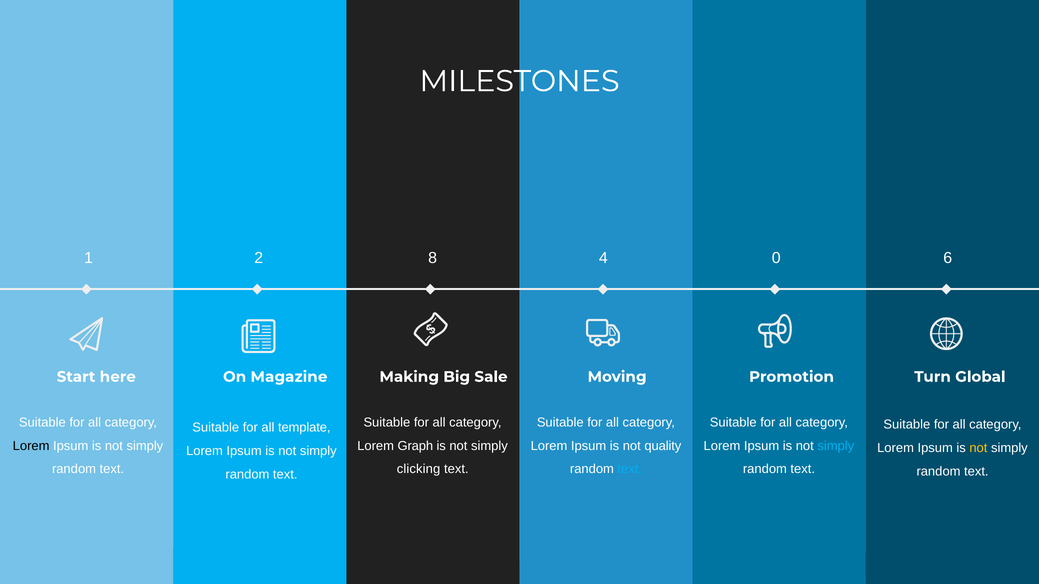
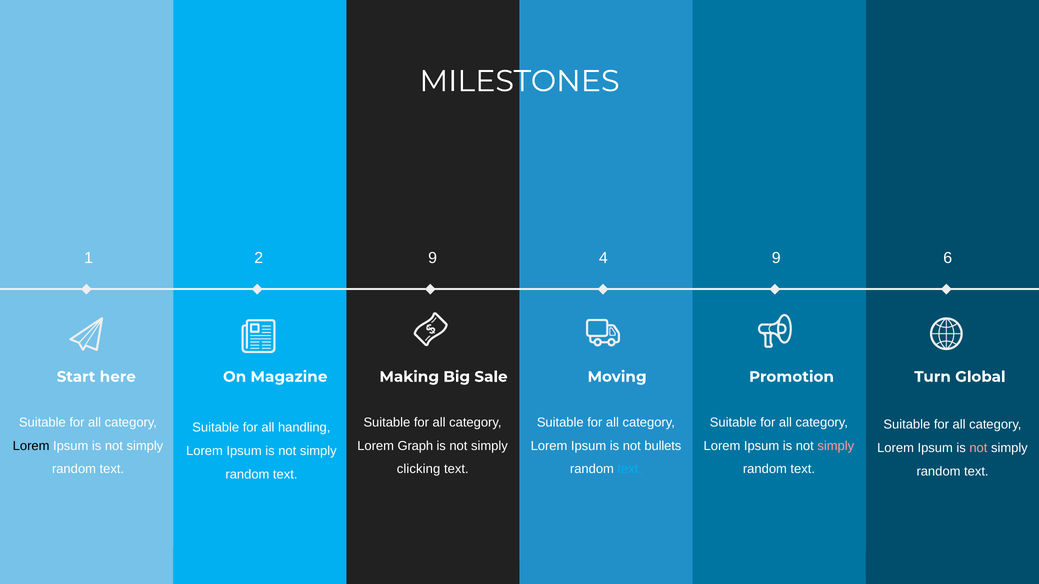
2 8: 8 -> 9
4 0: 0 -> 9
template: template -> handling
quality: quality -> bullets
simply at (836, 446) colour: light blue -> pink
not at (978, 448) colour: yellow -> pink
